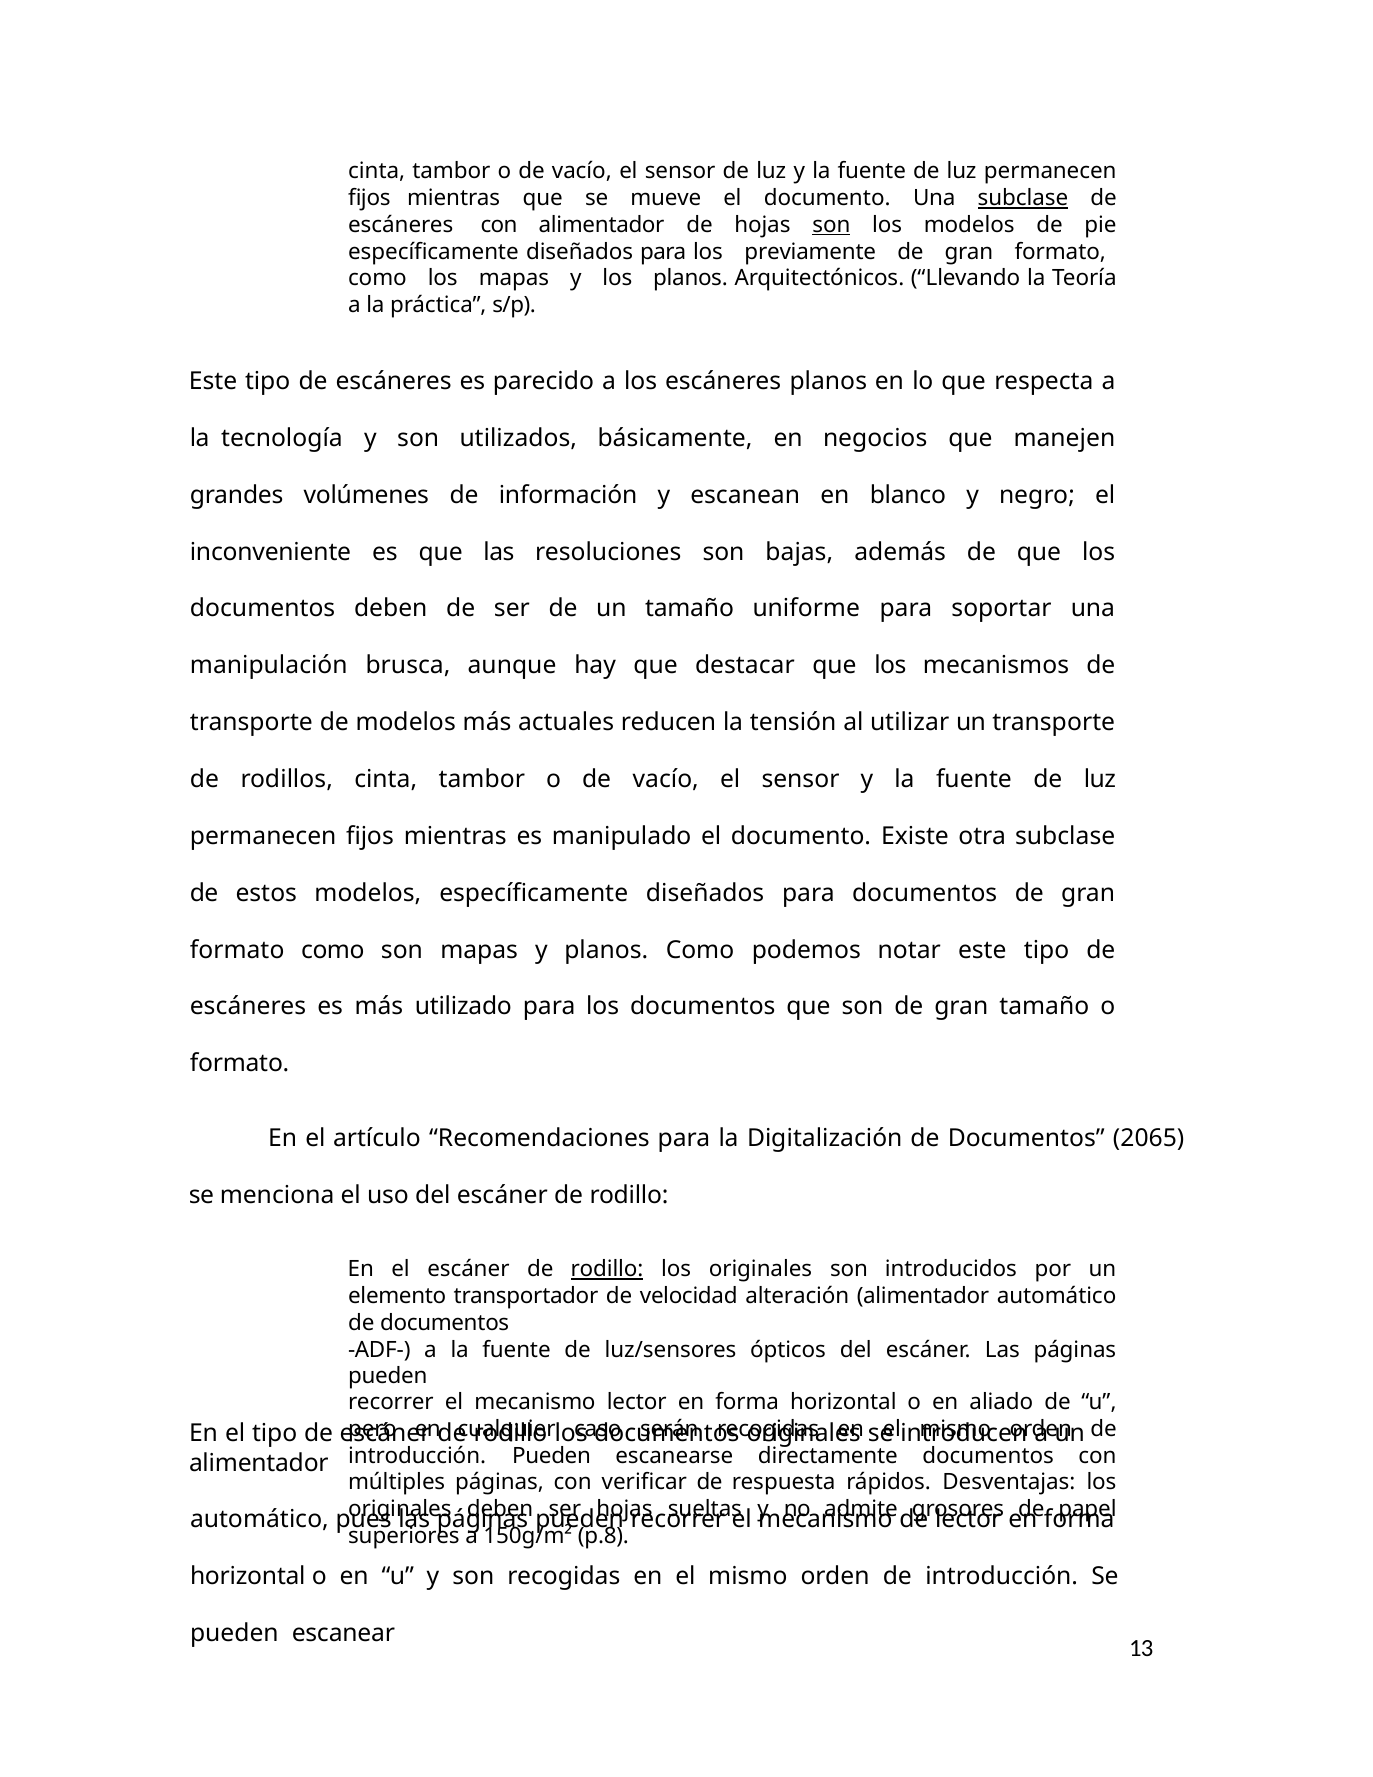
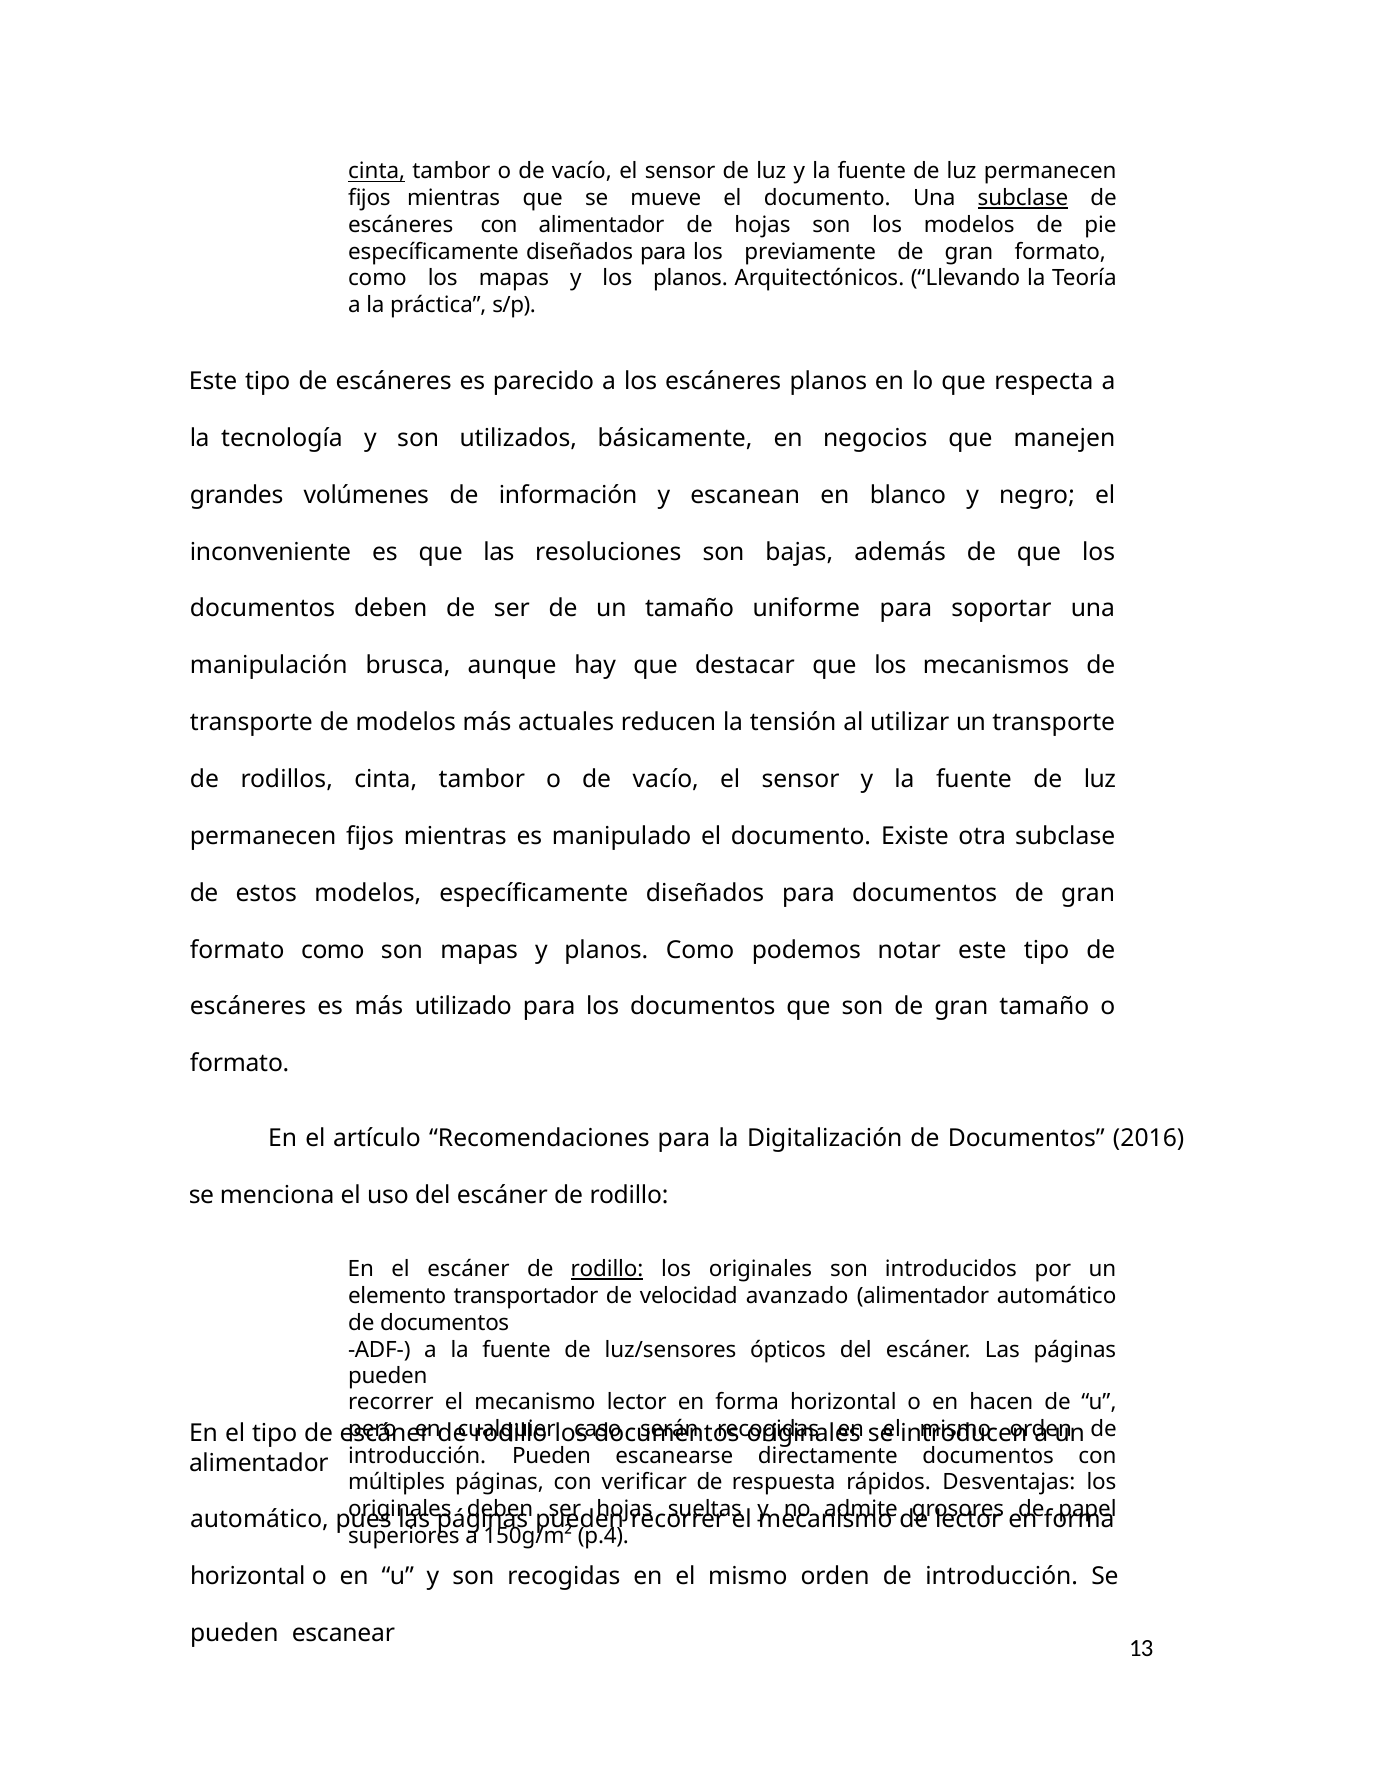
cinta at (377, 172) underline: none -> present
son at (831, 225) underline: present -> none
2065: 2065 -> 2016
alteración: alteración -> avanzado
aliado: aliado -> hacen
p.8: p.8 -> p.4
